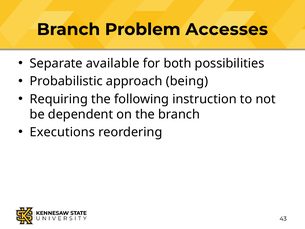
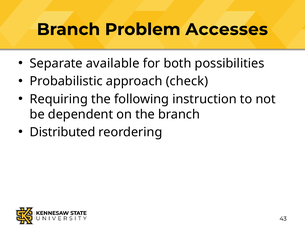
being: being -> check
Executions: Executions -> Distributed
